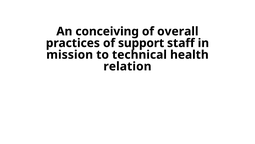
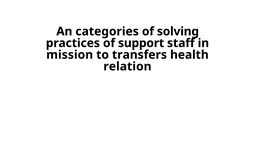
conceiving: conceiving -> categories
overall: overall -> solving
technical: technical -> transfers
